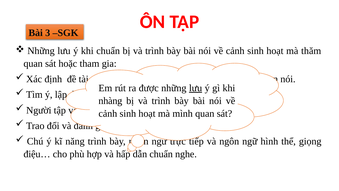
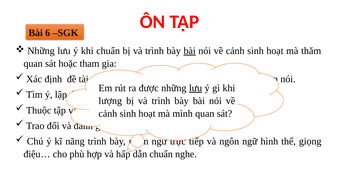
3: 3 -> 6
bài at (190, 51) underline: none -> present
nhàng: nhàng -> lượng
Người at (39, 110): Người -> Thuộc
